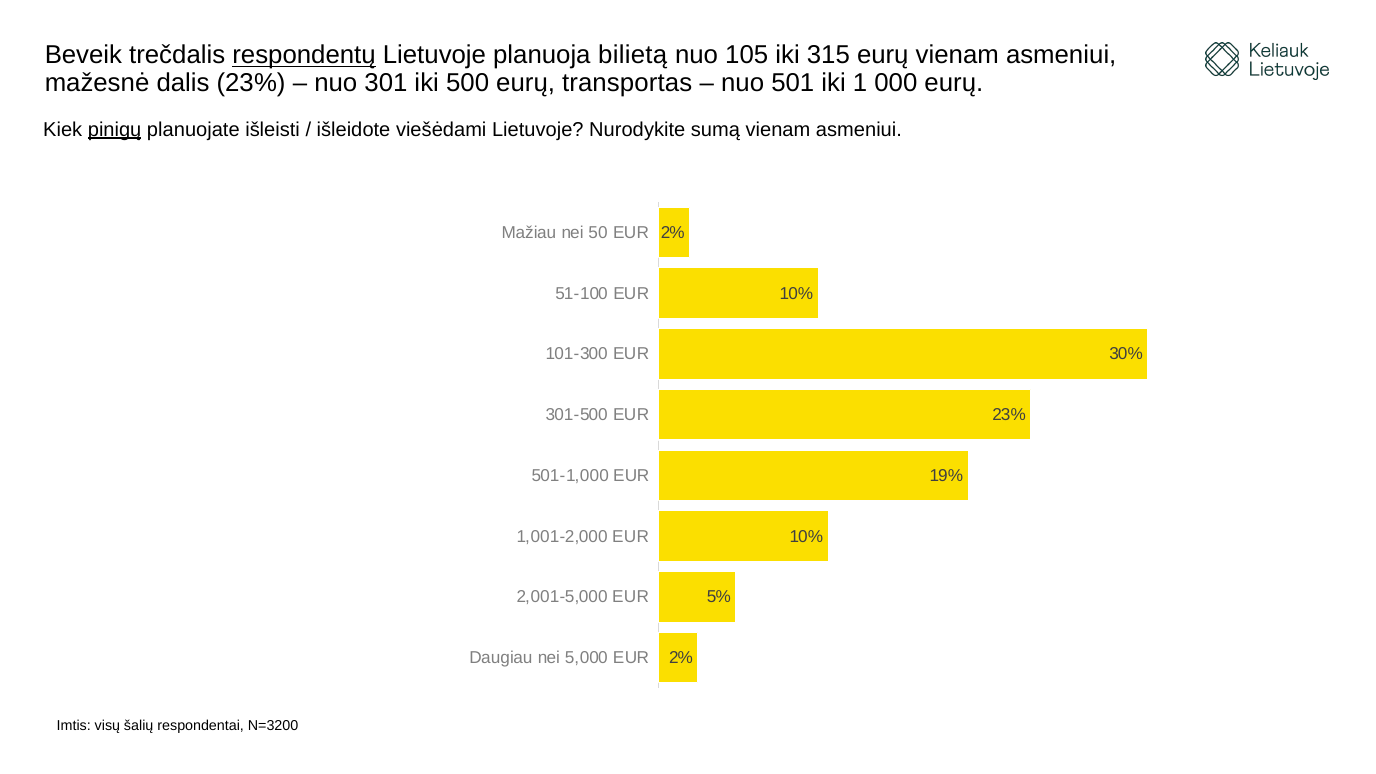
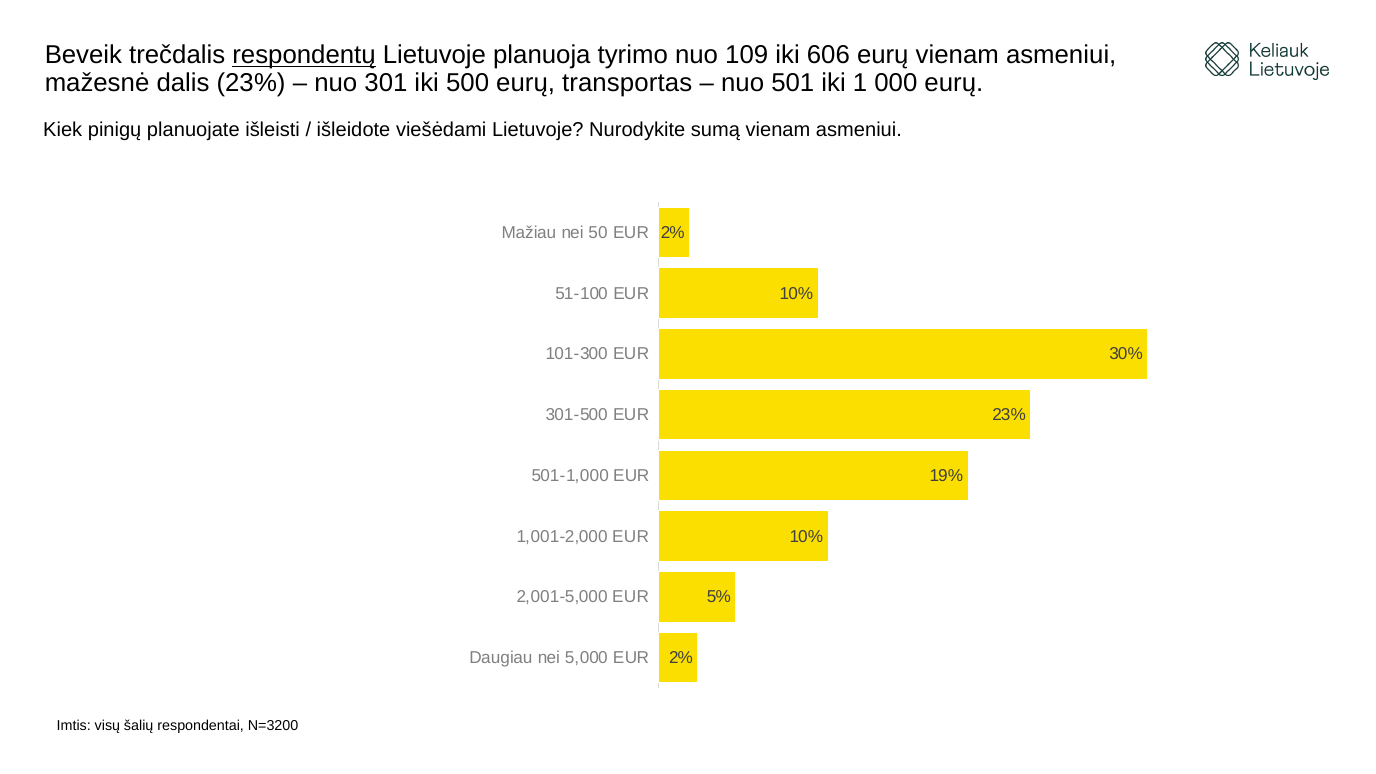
bilietą: bilietą -> tyrimo
105: 105 -> 109
315: 315 -> 606
pinigų underline: present -> none
